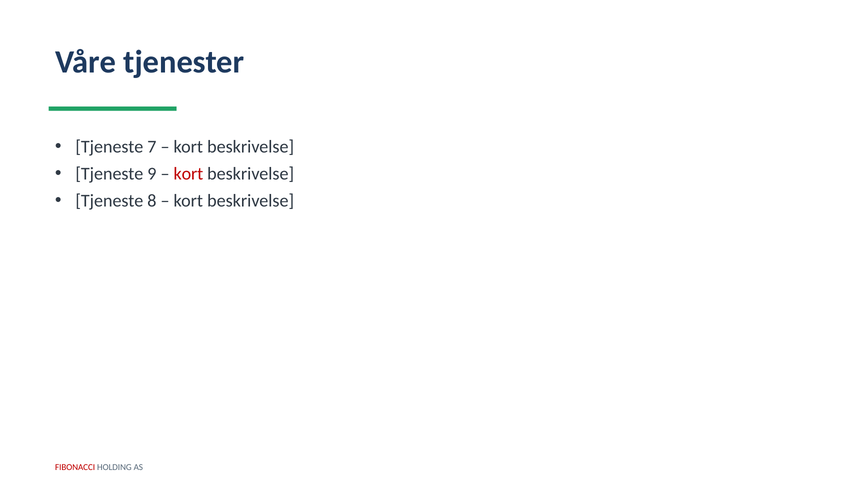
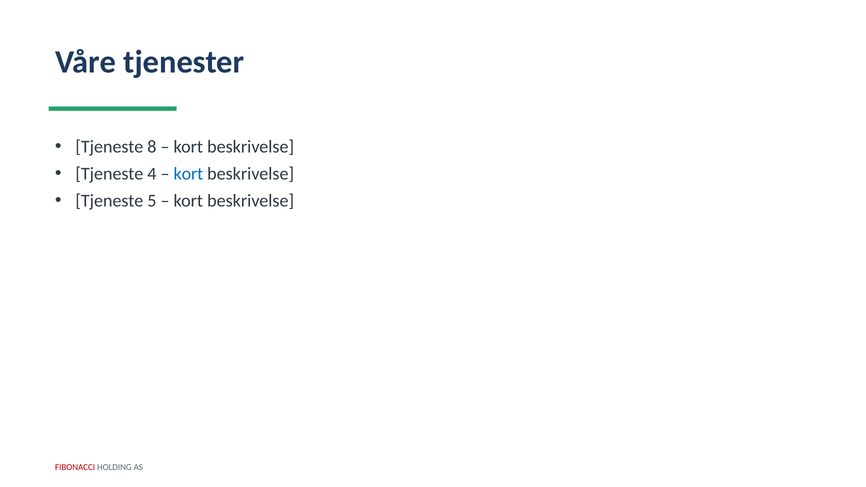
7: 7 -> 8
9: 9 -> 4
kort at (188, 174) colour: red -> blue
8: 8 -> 5
